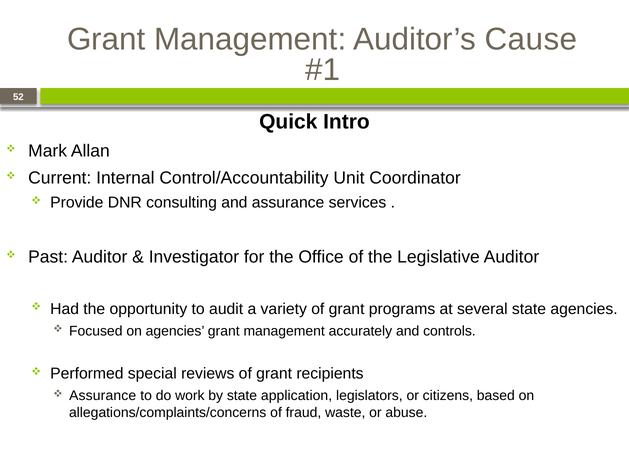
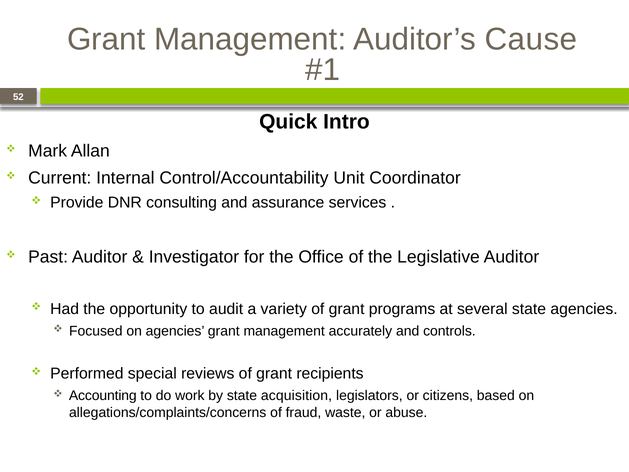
Assurance at (103, 396): Assurance -> Accounting
application: application -> acquisition
